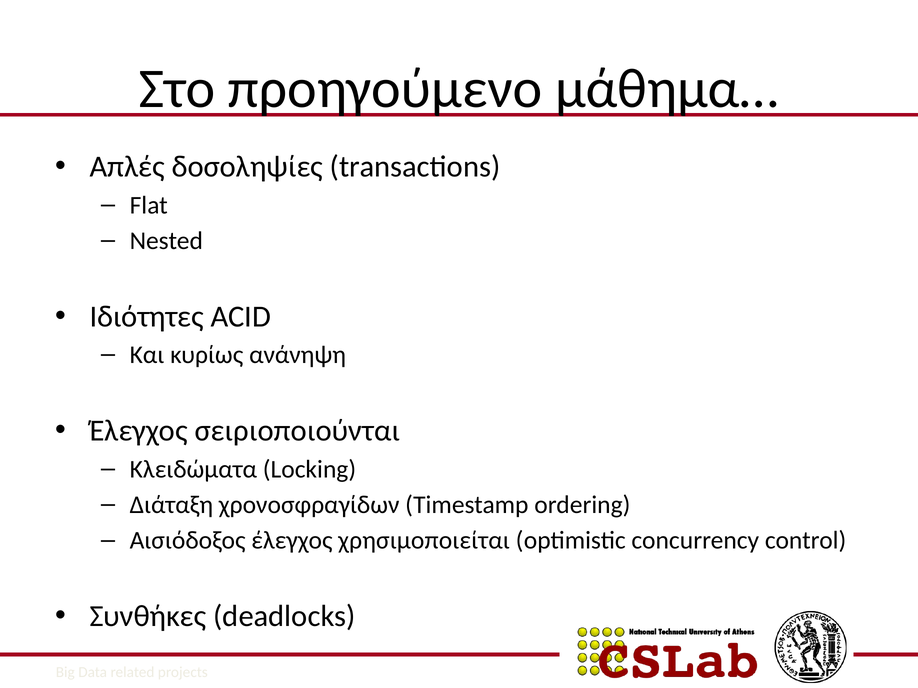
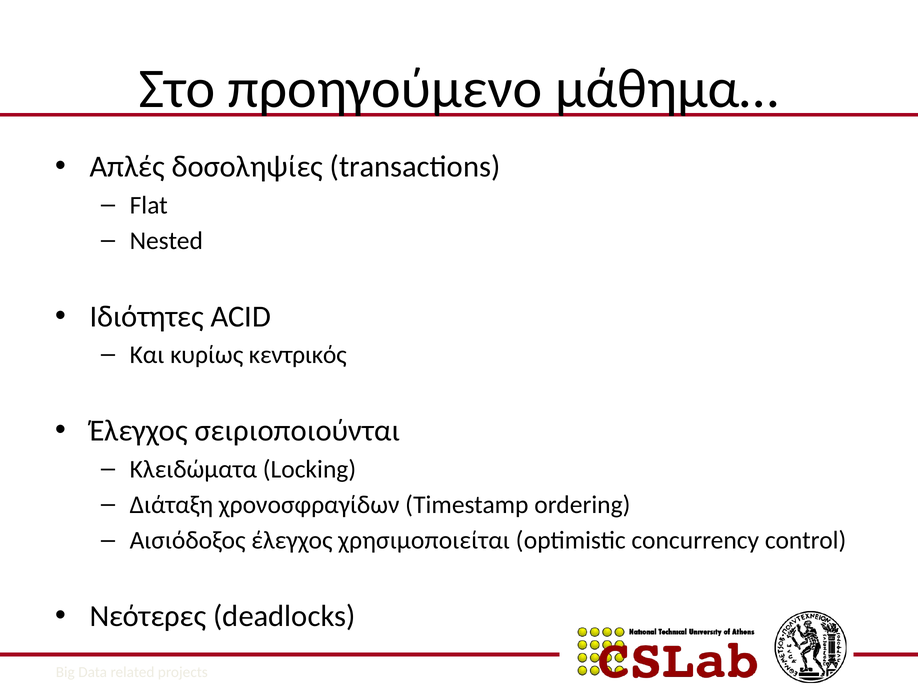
ανάνηψη: ανάνηψη -> κεντρικός
Συνθήκες: Συνθήκες -> Νεότερες
